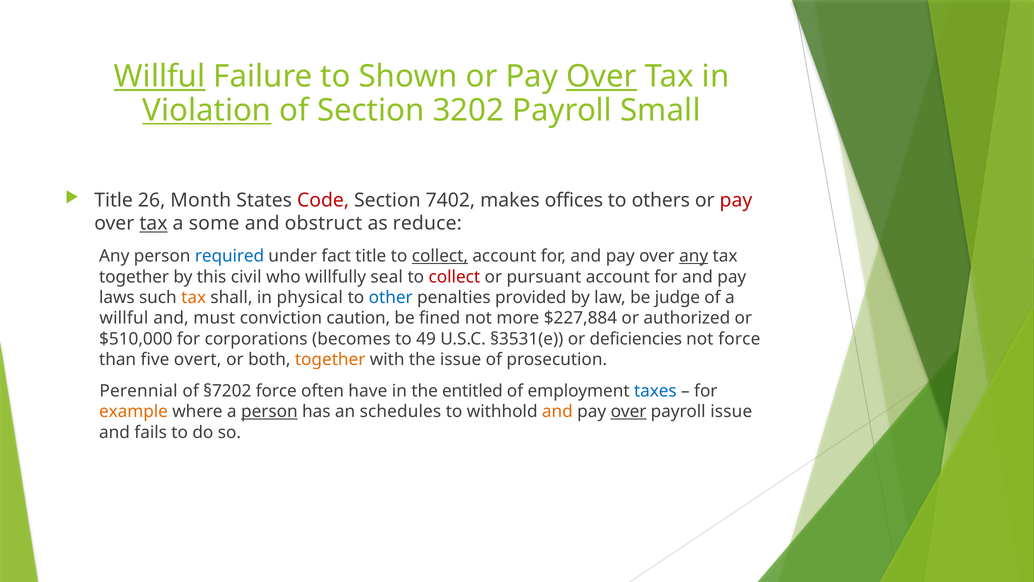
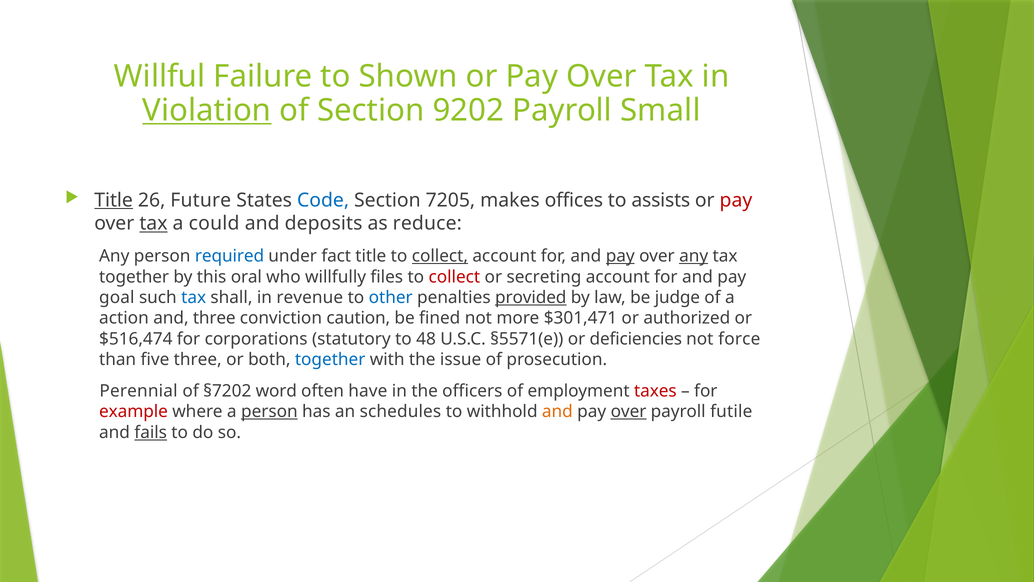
Willful at (160, 76) underline: present -> none
Over at (601, 76) underline: present -> none
3202: 3202 -> 9202
Title at (114, 200) underline: none -> present
Month: Month -> Future
Code colour: red -> blue
7402: 7402 -> 7205
others: others -> assists
some: some -> could
obstruct: obstruct -> deposits
pay at (620, 256) underline: none -> present
civil: civil -> oral
seal: seal -> files
pursuant: pursuant -> secreting
laws: laws -> goal
tax at (194, 297) colour: orange -> blue
physical: physical -> revenue
provided underline: none -> present
willful at (124, 318): willful -> action
and must: must -> three
$227,884: $227,884 -> $301,471
$510,000: $510,000 -> $516,474
becomes: becomes -> statutory
49: 49 -> 48
§3531(e: §3531(e -> §5571(e
five overt: overt -> three
together at (330, 359) colour: orange -> blue
§7202 force: force -> word
entitled: entitled -> officers
taxes colour: blue -> red
example colour: orange -> red
payroll issue: issue -> futile
fails underline: none -> present
